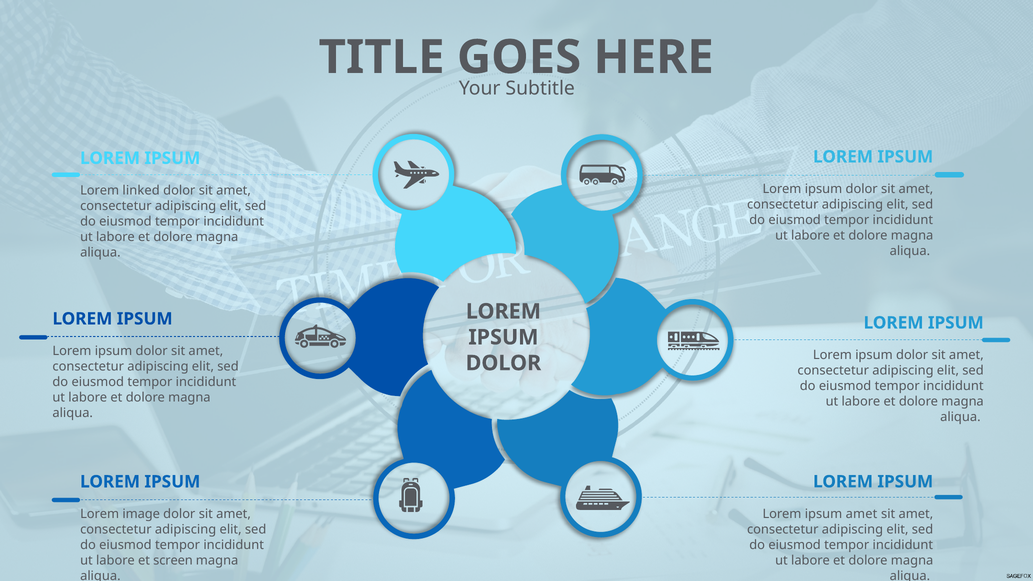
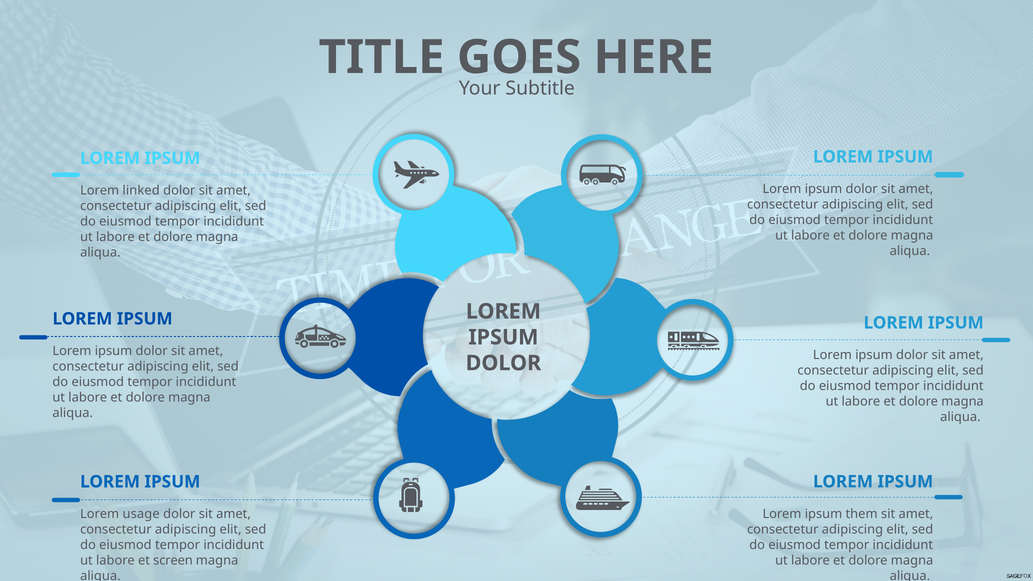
image: image -> usage
ipsum amet: amet -> them
